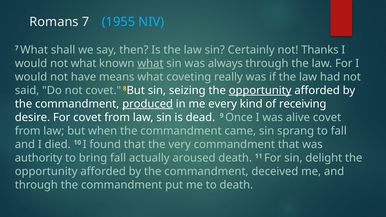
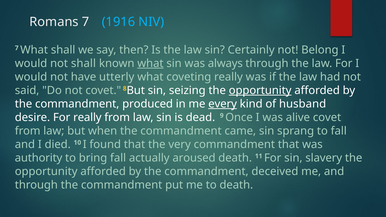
1955: 1955 -> 1916
Thanks: Thanks -> Belong
not what: what -> shall
means: means -> utterly
produced underline: present -> none
every underline: none -> present
receiving: receiving -> husband
For covet: covet -> really
delight: delight -> slavery
